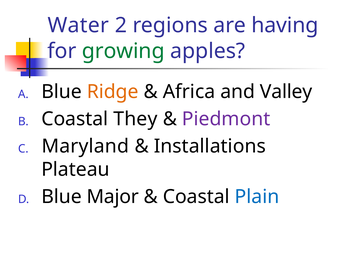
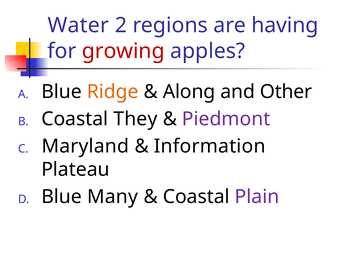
growing colour: green -> red
Africa: Africa -> Along
Valley: Valley -> Other
Installations: Installations -> Information
Major: Major -> Many
Plain colour: blue -> purple
